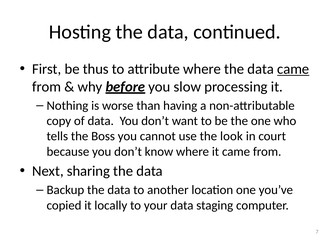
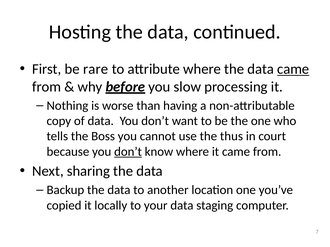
thus: thus -> rare
look: look -> thus
don’t at (128, 152) underline: none -> present
